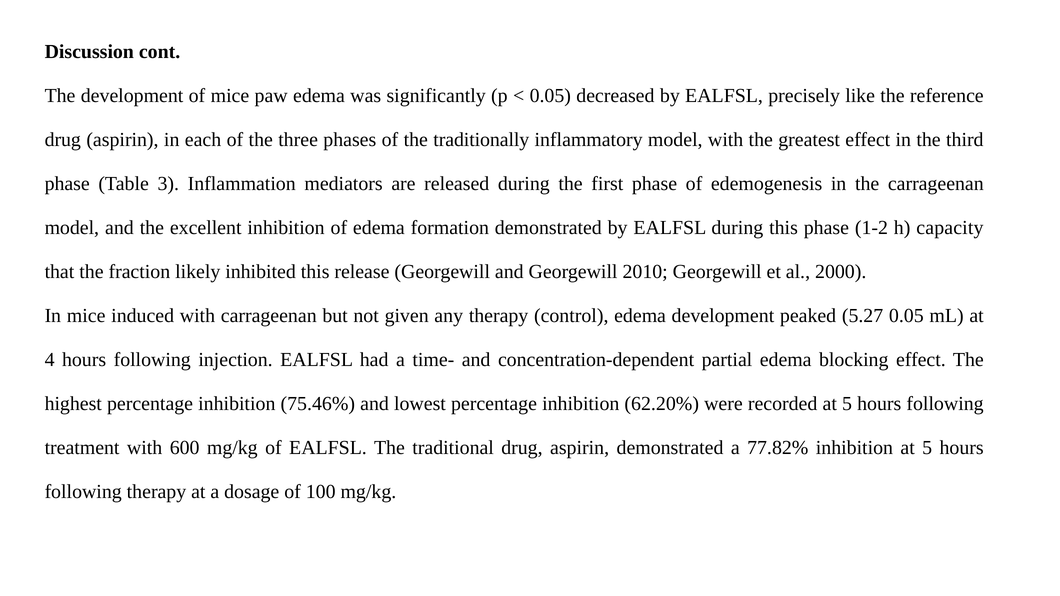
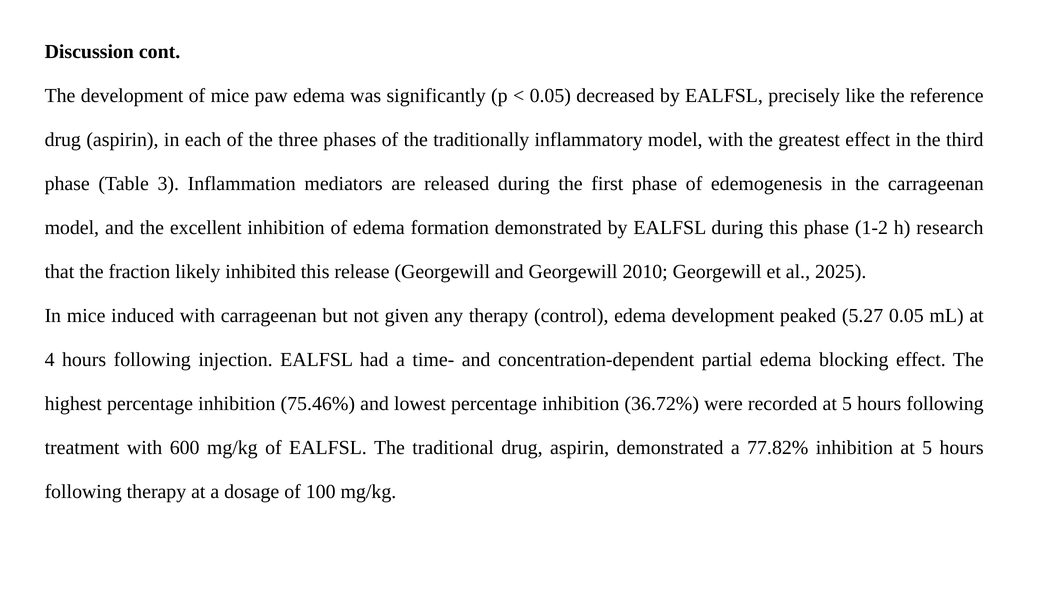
capacity: capacity -> research
2000: 2000 -> 2025
62.20%: 62.20% -> 36.72%
